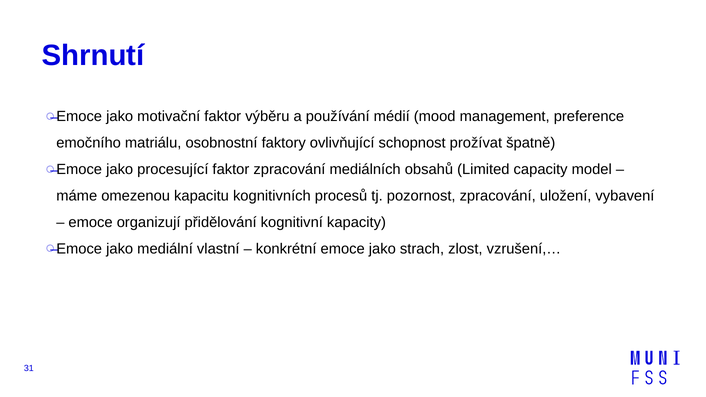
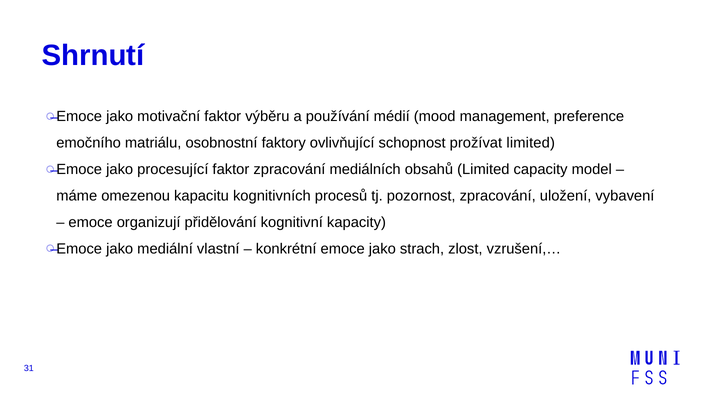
prožívat špatně: špatně -> limited
